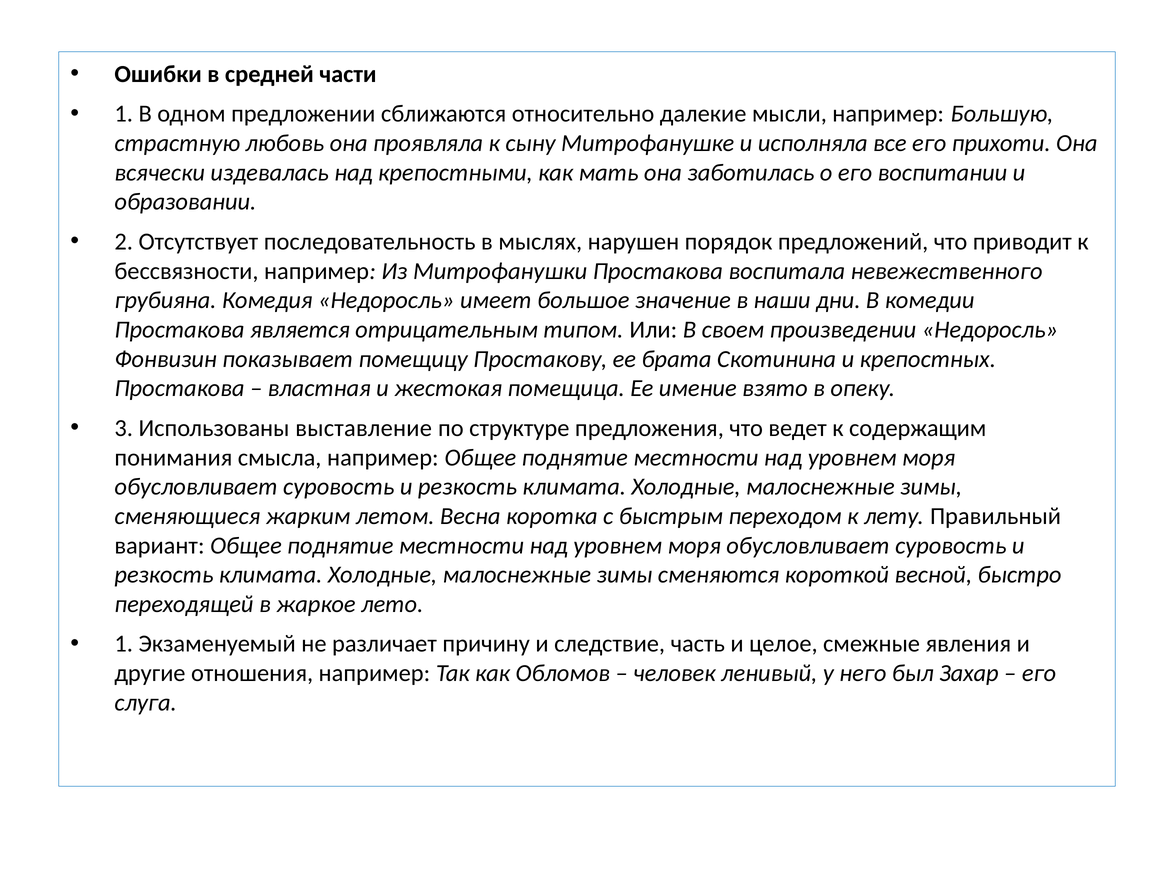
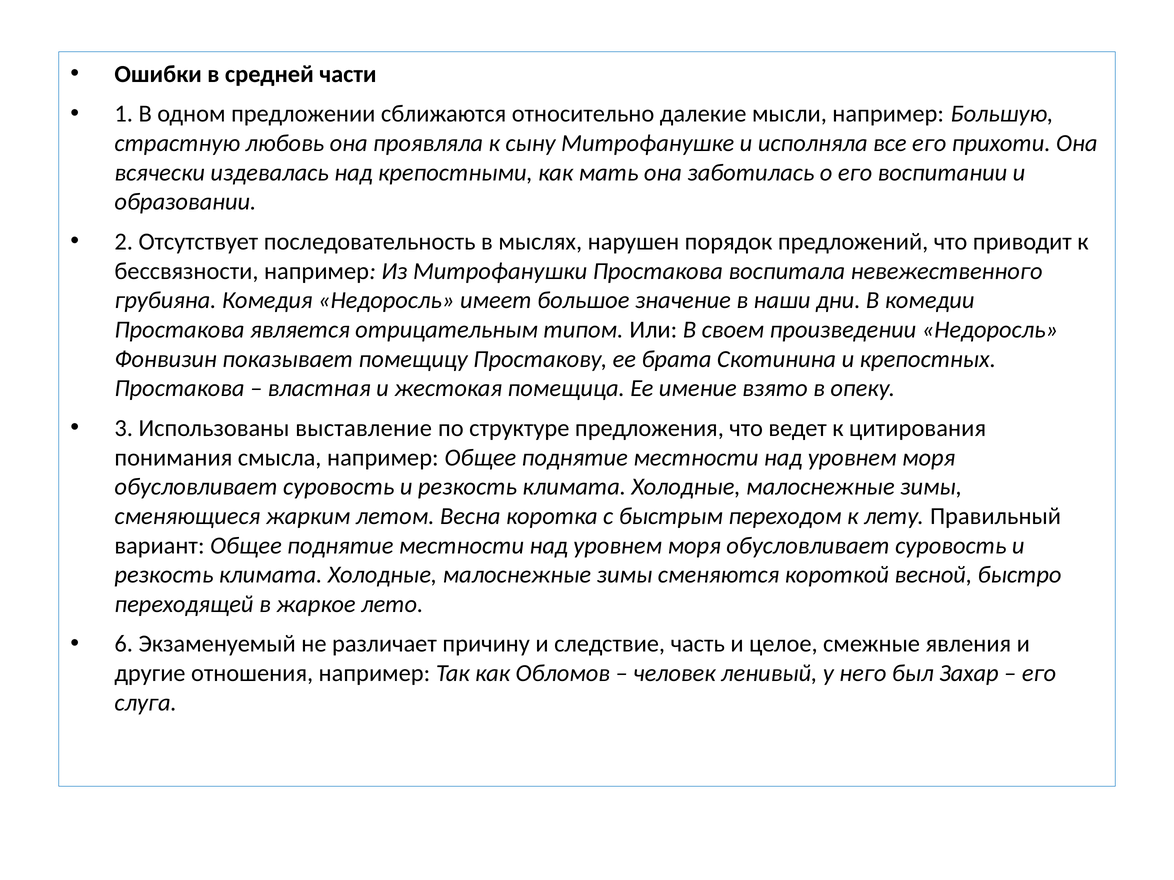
содержащим: содержащим -> цитирования
1 at (124, 644): 1 -> 6
